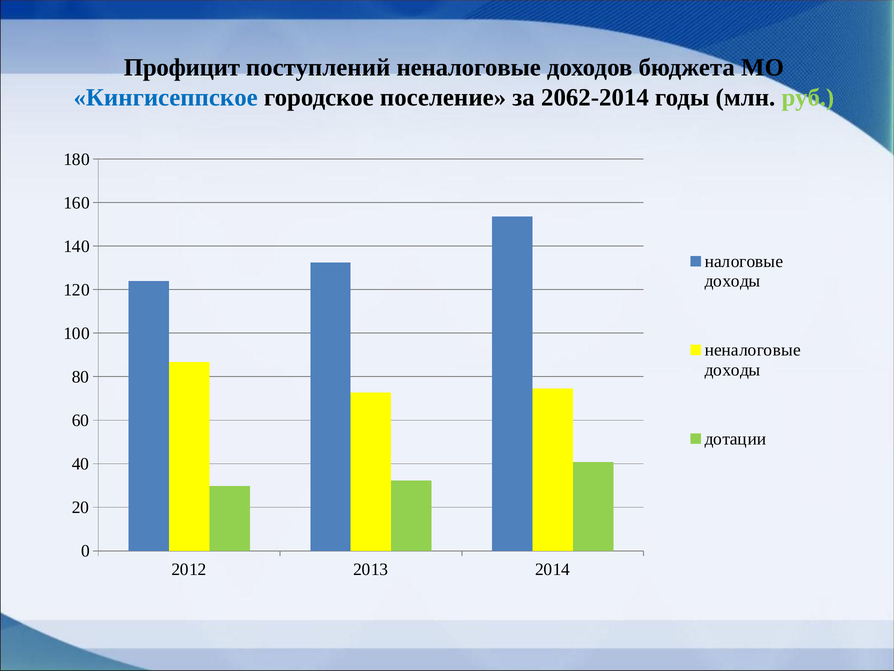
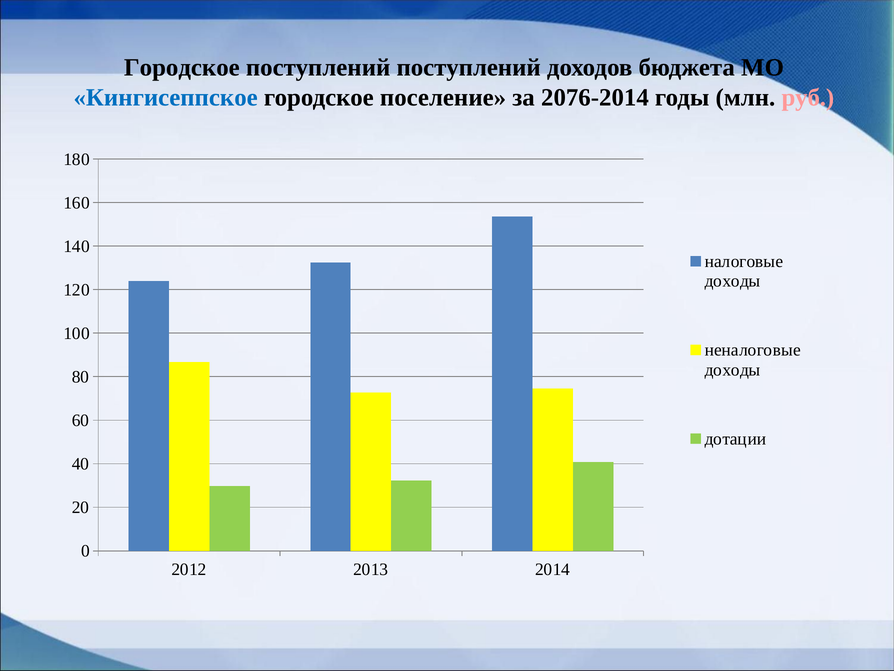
Профицит at (182, 68): Профицит -> Городское
поступлений неналоговые: неналоговые -> поступлений
2062-2014: 2062-2014 -> 2076-2014
руб colour: light green -> pink
